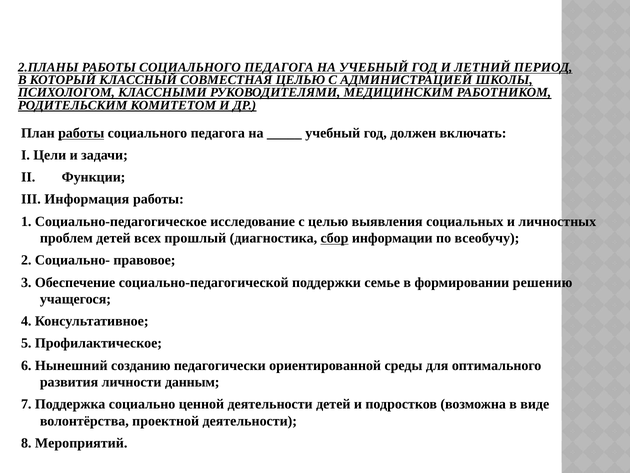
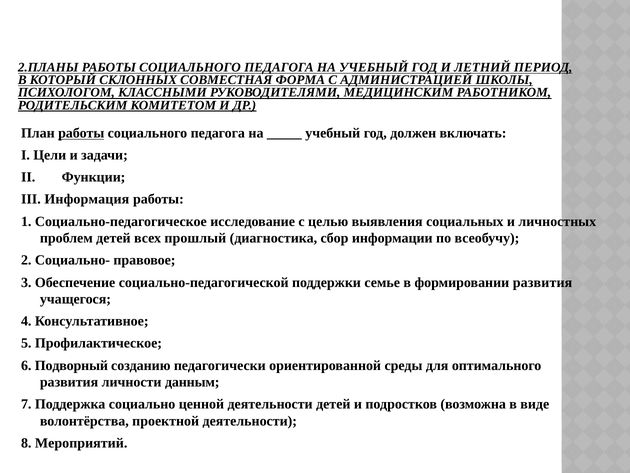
КЛАССНЫЙ: КЛАССНЫЙ -> СКЛОННЫХ
СОВМЕСТНАЯ ЦЕЛЬЮ: ЦЕЛЬЮ -> ФОРМА
сбор underline: present -> none
формировании решению: решению -> развития
Нынешний: Нынешний -> Подворный
